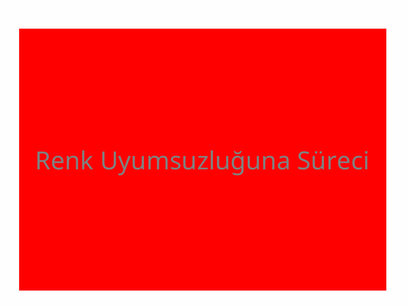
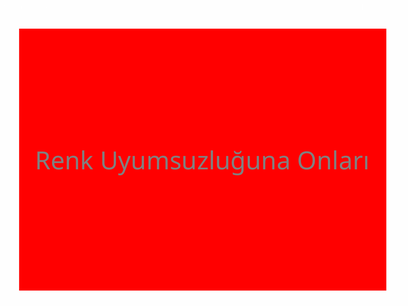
Süreci: Süreci -> Onları
